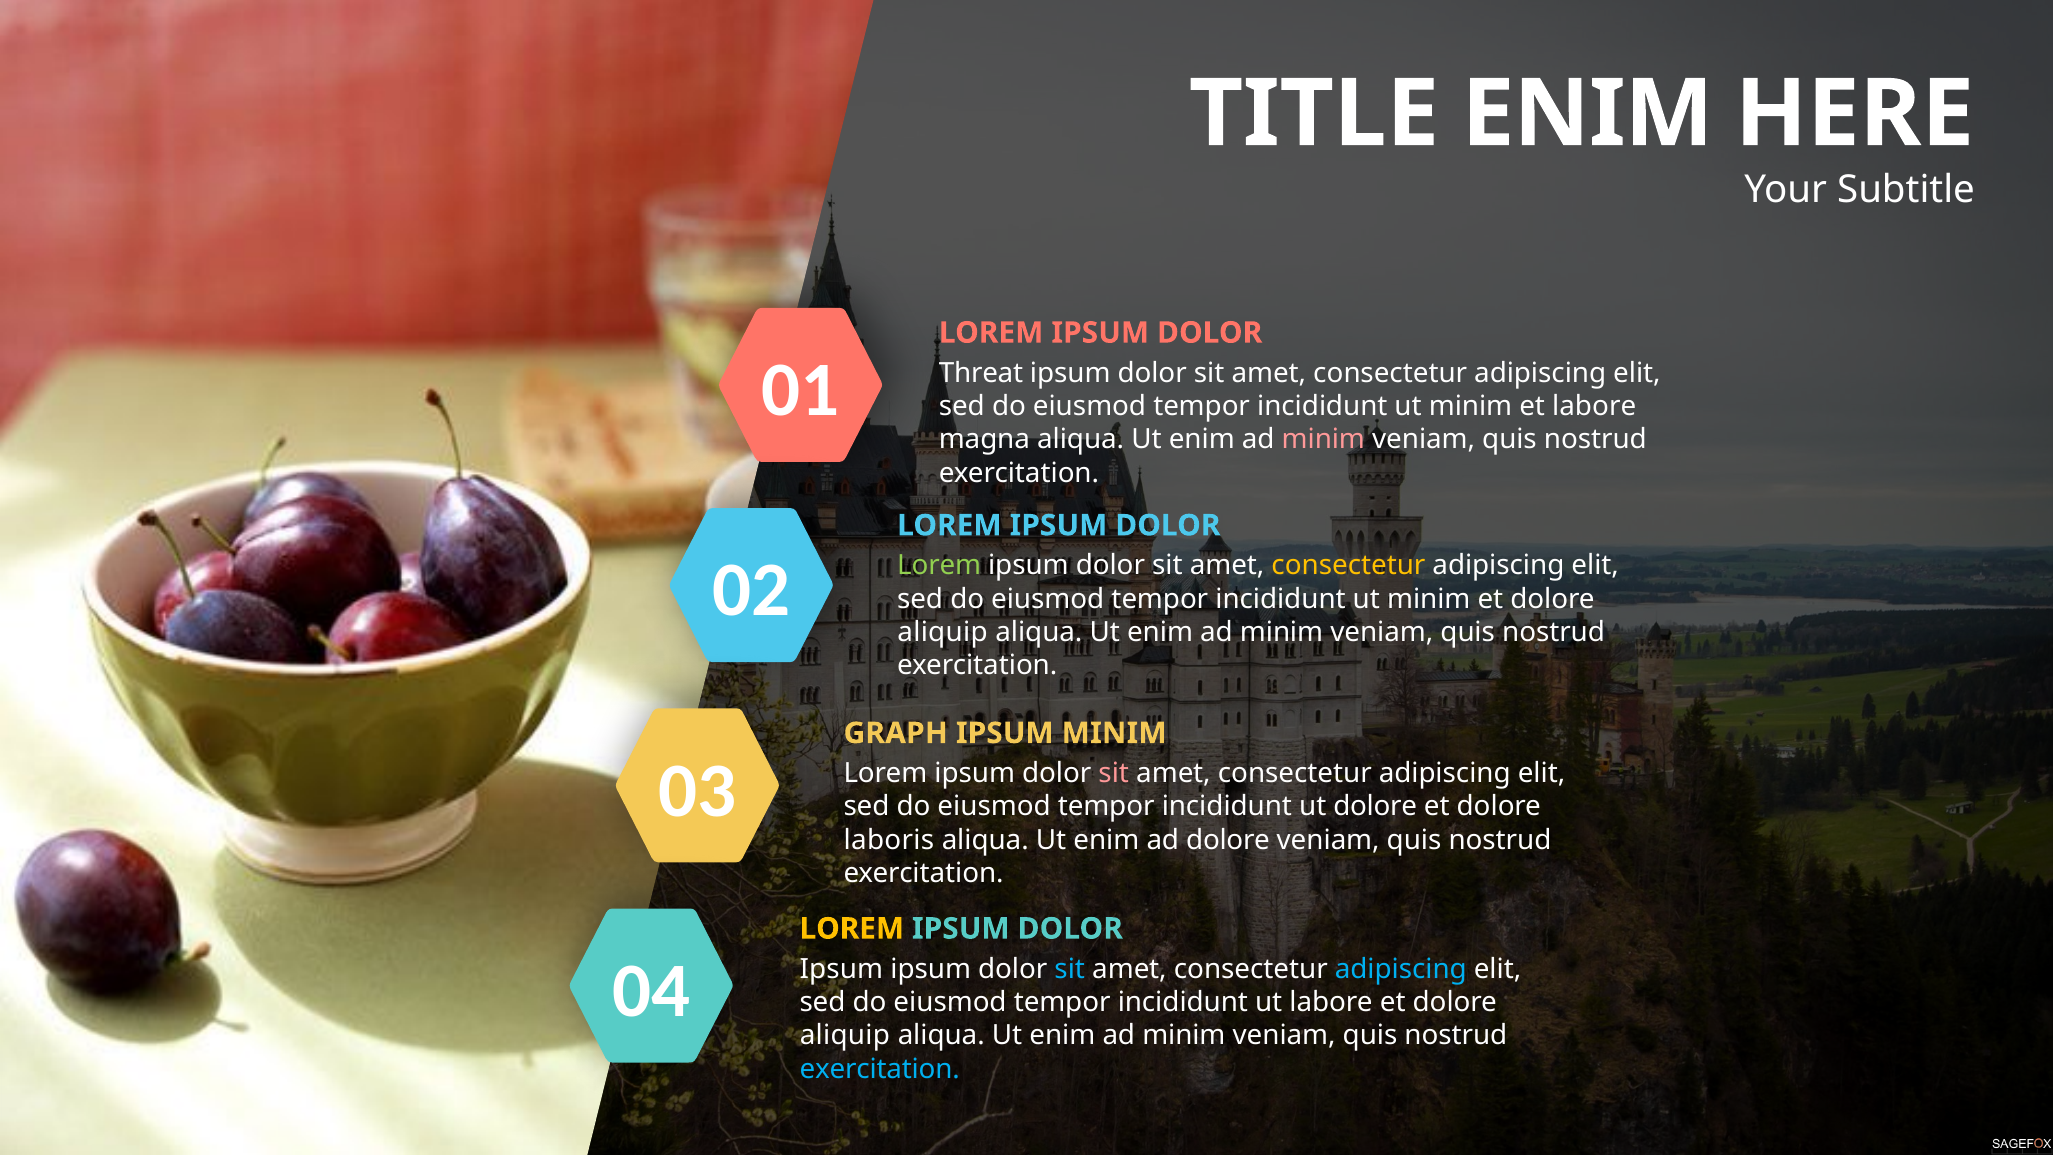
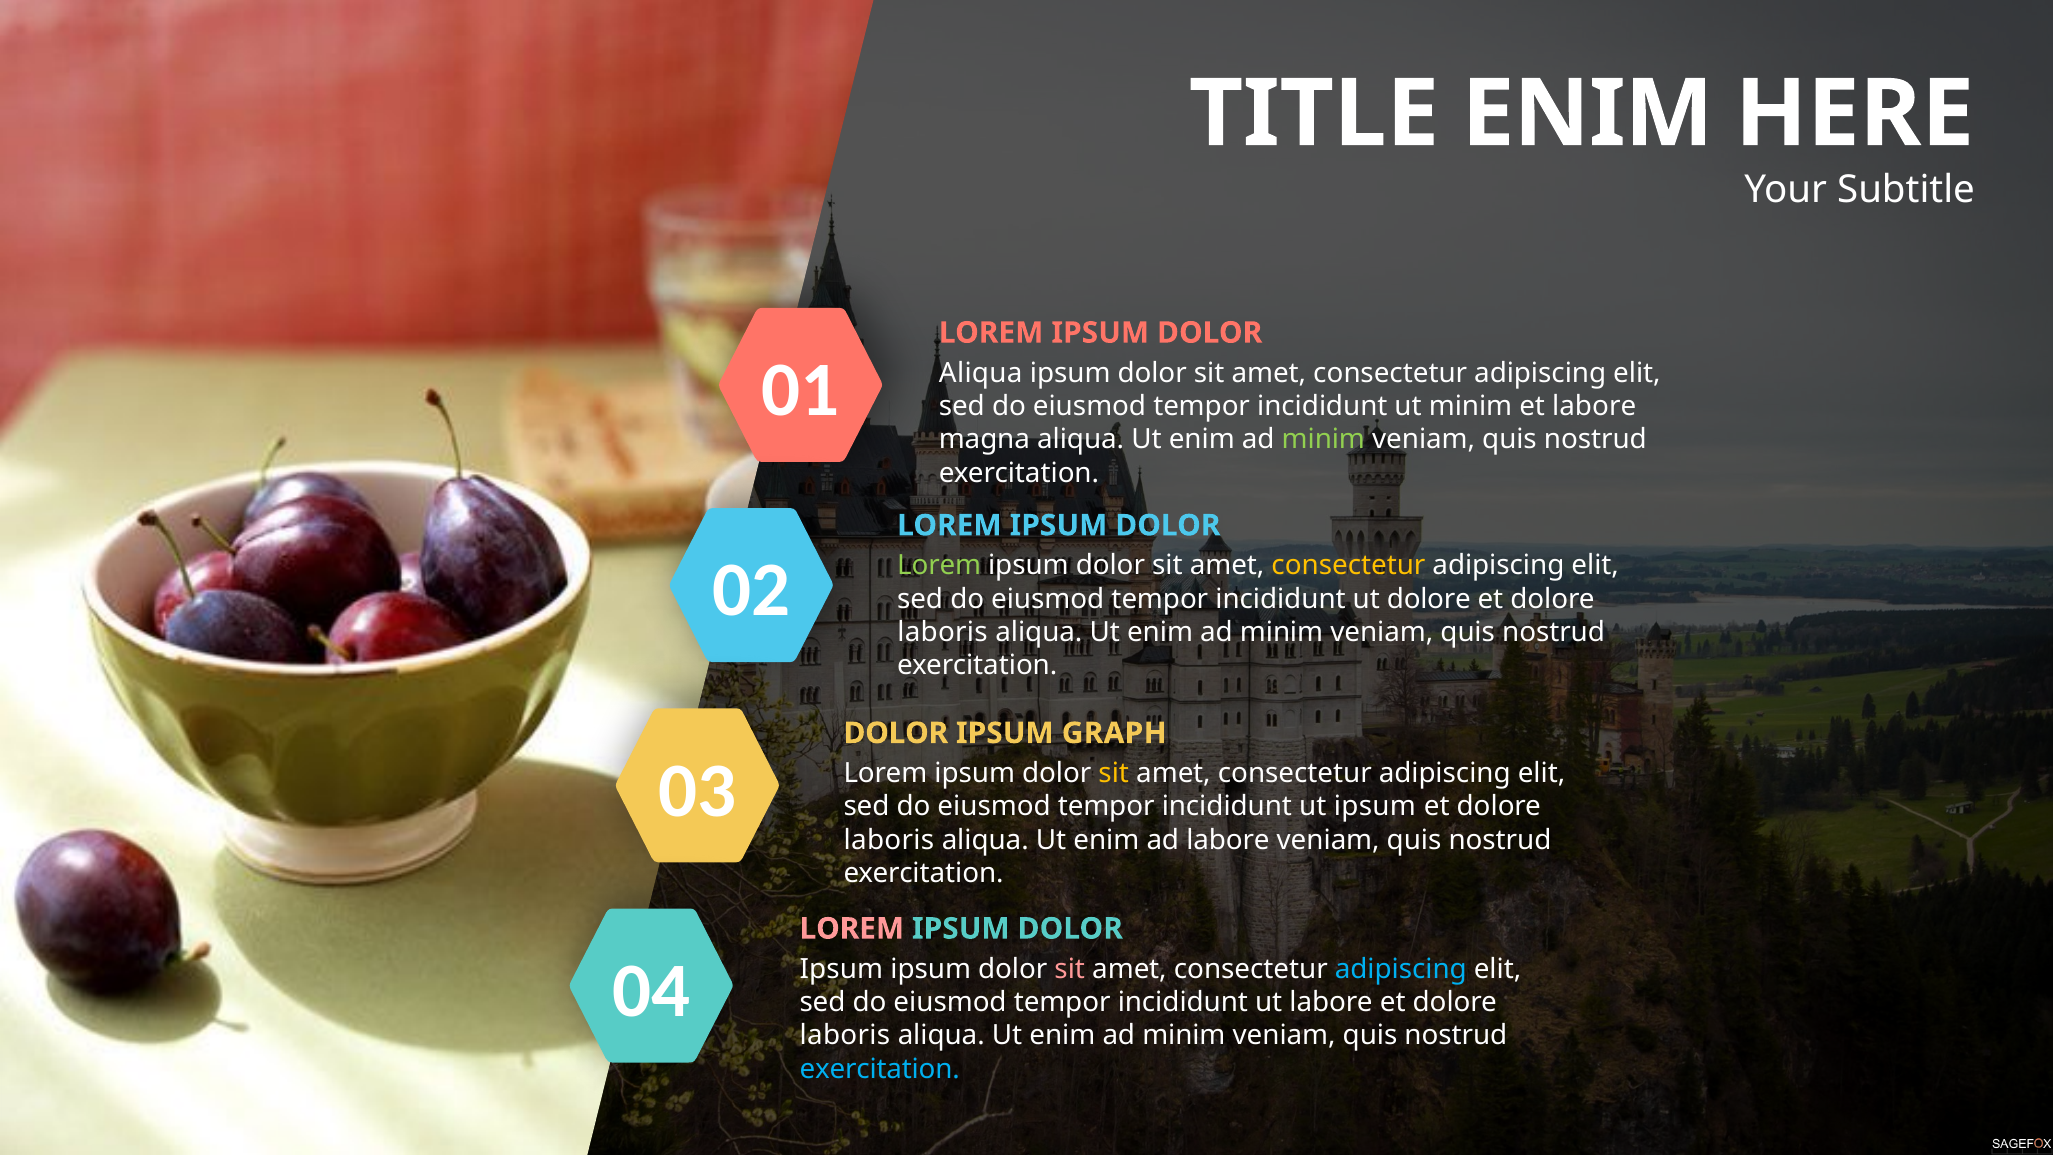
Threat at (981, 373): Threat -> Aliqua
minim at (1323, 440) colour: pink -> light green
minim at (1429, 599): minim -> dolore
aliquip at (943, 632): aliquip -> laboris
GRAPH at (896, 733): GRAPH -> DOLOR
IPSUM MINIM: MINIM -> GRAPH
sit at (1114, 773) colour: pink -> yellow
ut dolore: dolore -> ipsum
ad dolore: dolore -> labore
LOREM at (852, 929) colour: yellow -> pink
sit at (1070, 969) colour: light blue -> pink
aliquip at (845, 1035): aliquip -> laboris
